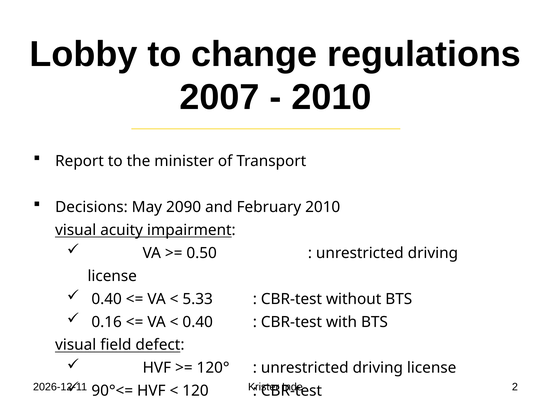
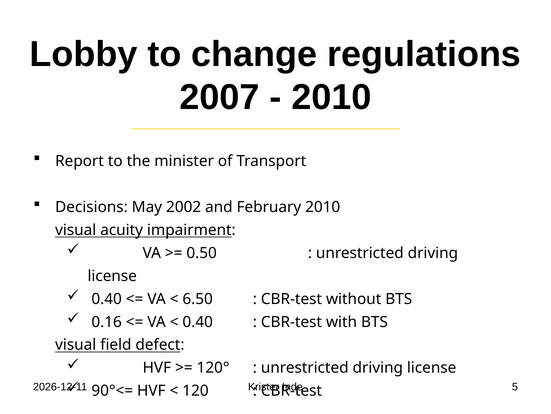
2090: 2090 -> 2002
5.33: 5.33 -> 6.50
2: 2 -> 5
